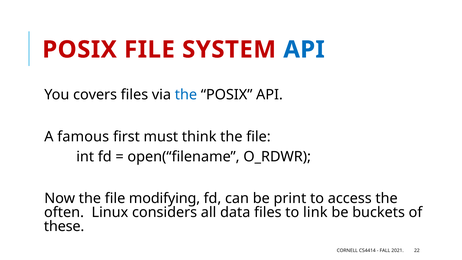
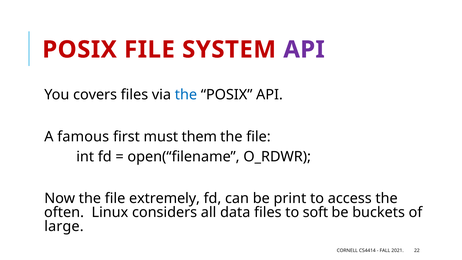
API at (304, 50) colour: blue -> purple
think: think -> them
modifying: modifying -> extremely
link: link -> soft
these: these -> large
